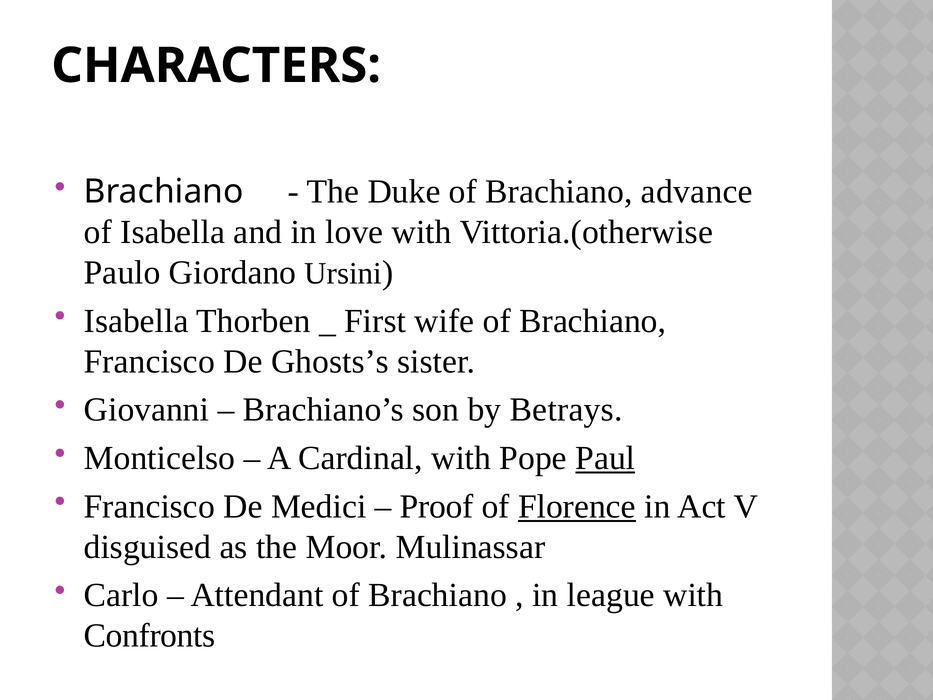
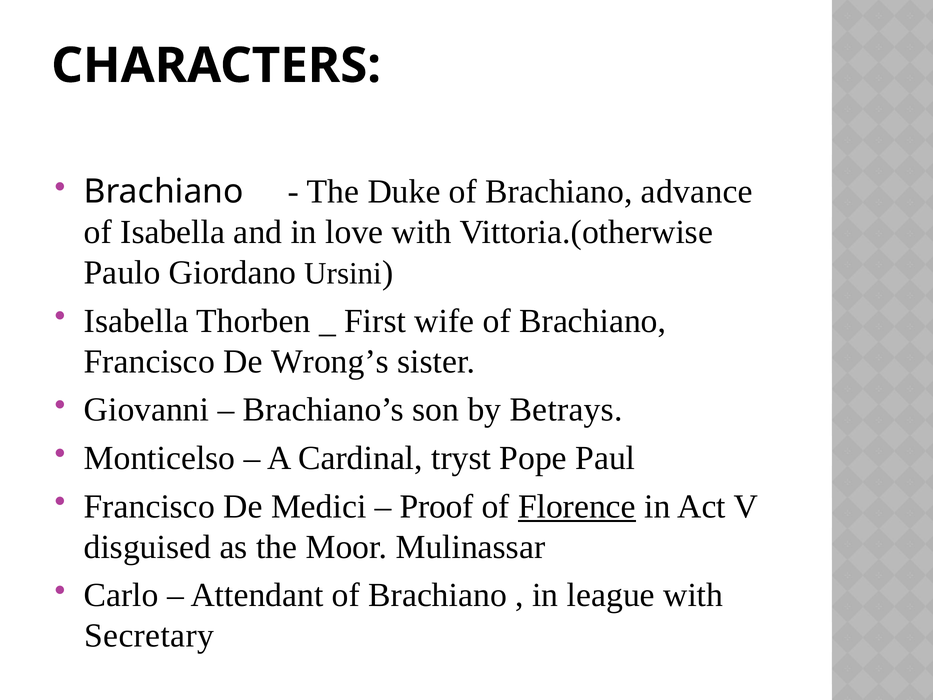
Ghosts’s: Ghosts’s -> Wrong’s
Cardinal with: with -> tryst
Paul underline: present -> none
Confronts: Confronts -> Secretary
